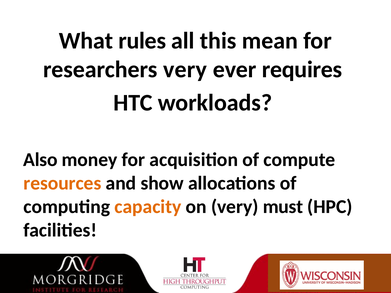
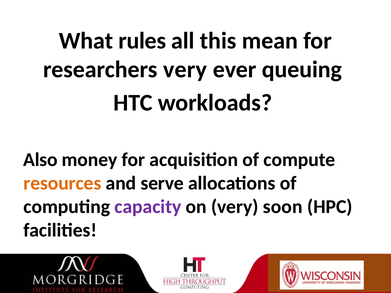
requires: requires -> queuing
show: show -> serve
capacity colour: orange -> purple
must: must -> soon
